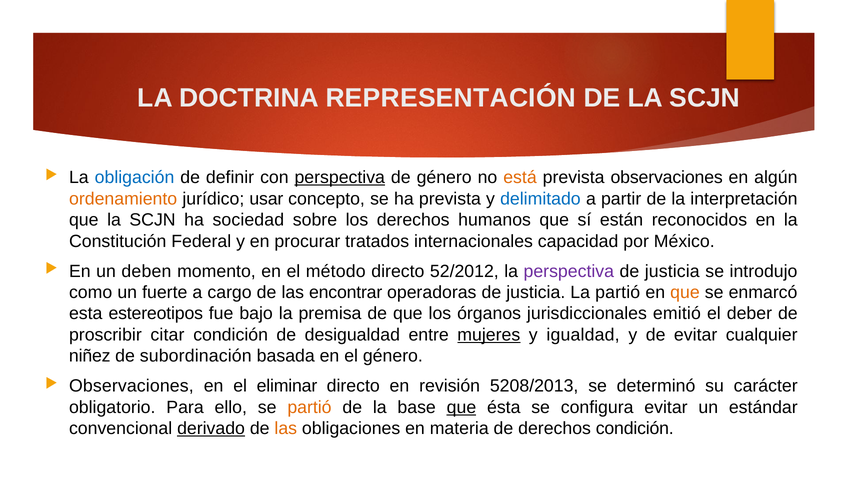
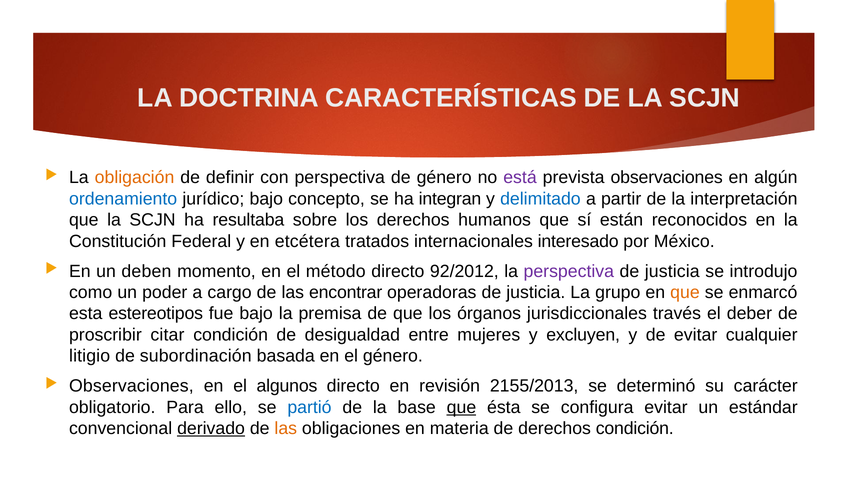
REPRESENTACIÓN: REPRESENTACIÓN -> CARACTERÍSTICAS
obligación colour: blue -> orange
perspectiva at (340, 178) underline: present -> none
está colour: orange -> purple
ordenamiento colour: orange -> blue
jurídico usar: usar -> bajo
ha prevista: prevista -> integran
sociedad: sociedad -> resultaba
procurar: procurar -> etcétera
capacidad: capacidad -> interesado
52/2012: 52/2012 -> 92/2012
fuerte: fuerte -> poder
La partió: partió -> grupo
emitió: emitió -> través
mujeres underline: present -> none
igualdad: igualdad -> excluyen
niñez: niñez -> litigio
eliminar: eliminar -> algunos
5208/2013: 5208/2013 -> 2155/2013
partió at (309, 407) colour: orange -> blue
